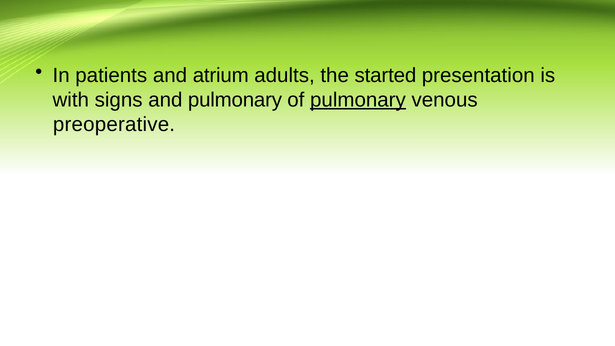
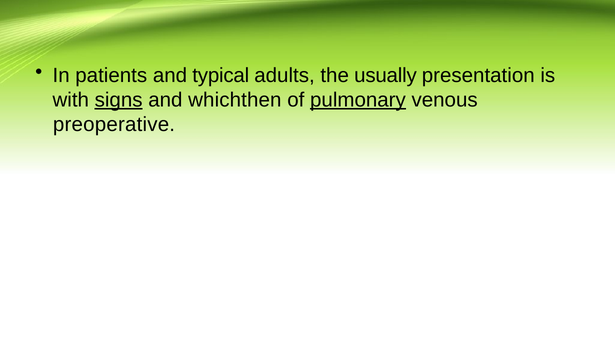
atrium: atrium -> typical
started: started -> usually
signs underline: none -> present
and pulmonary: pulmonary -> whichthen
